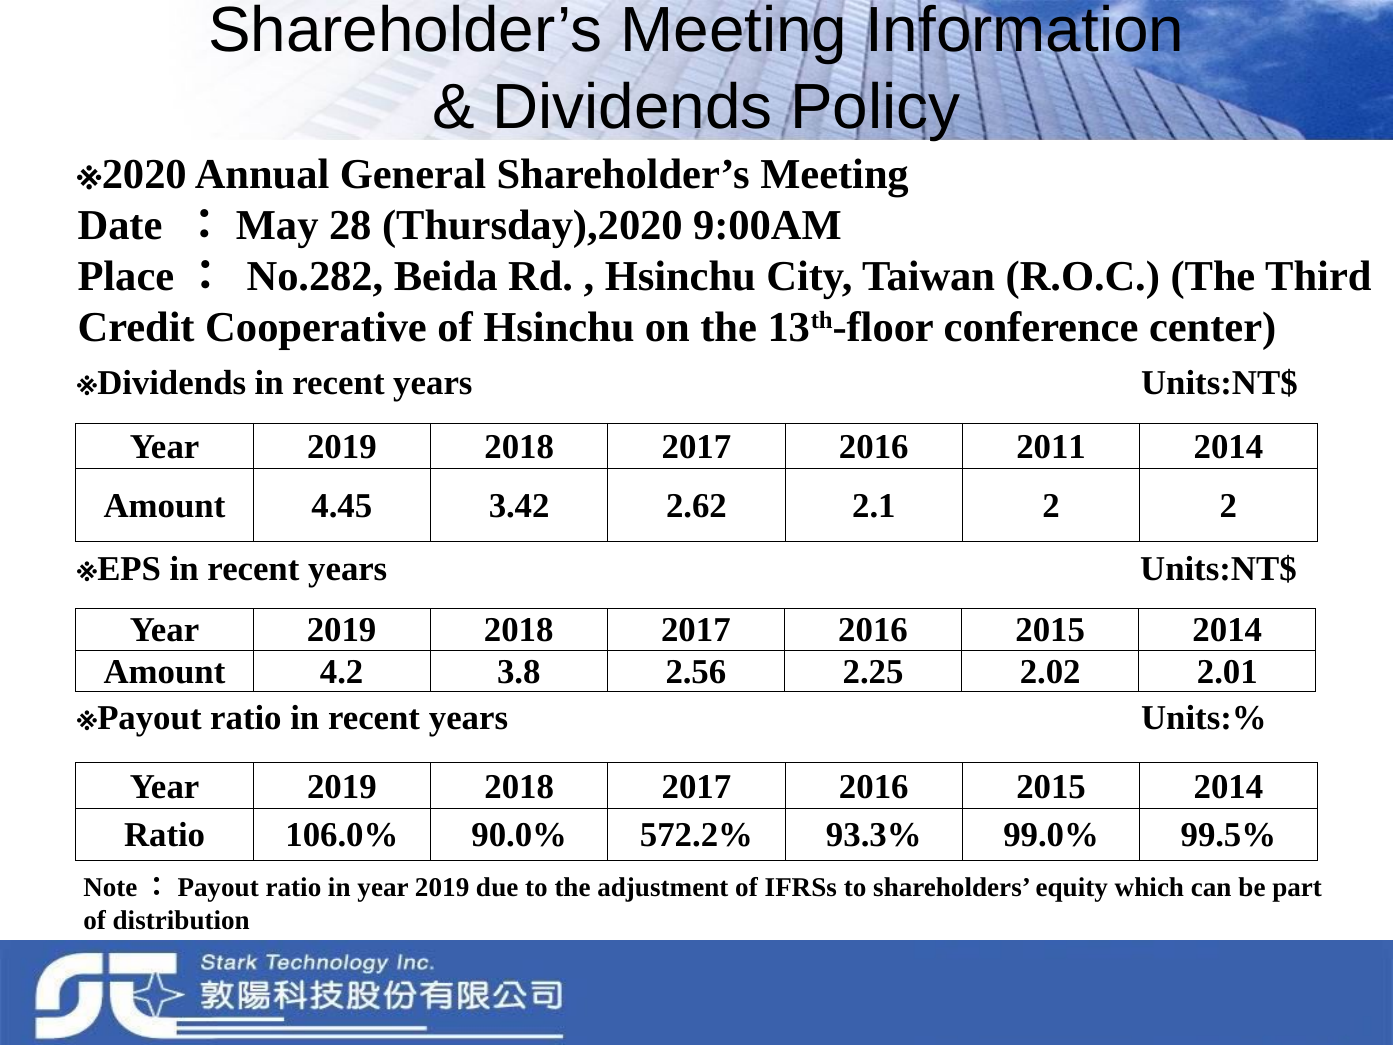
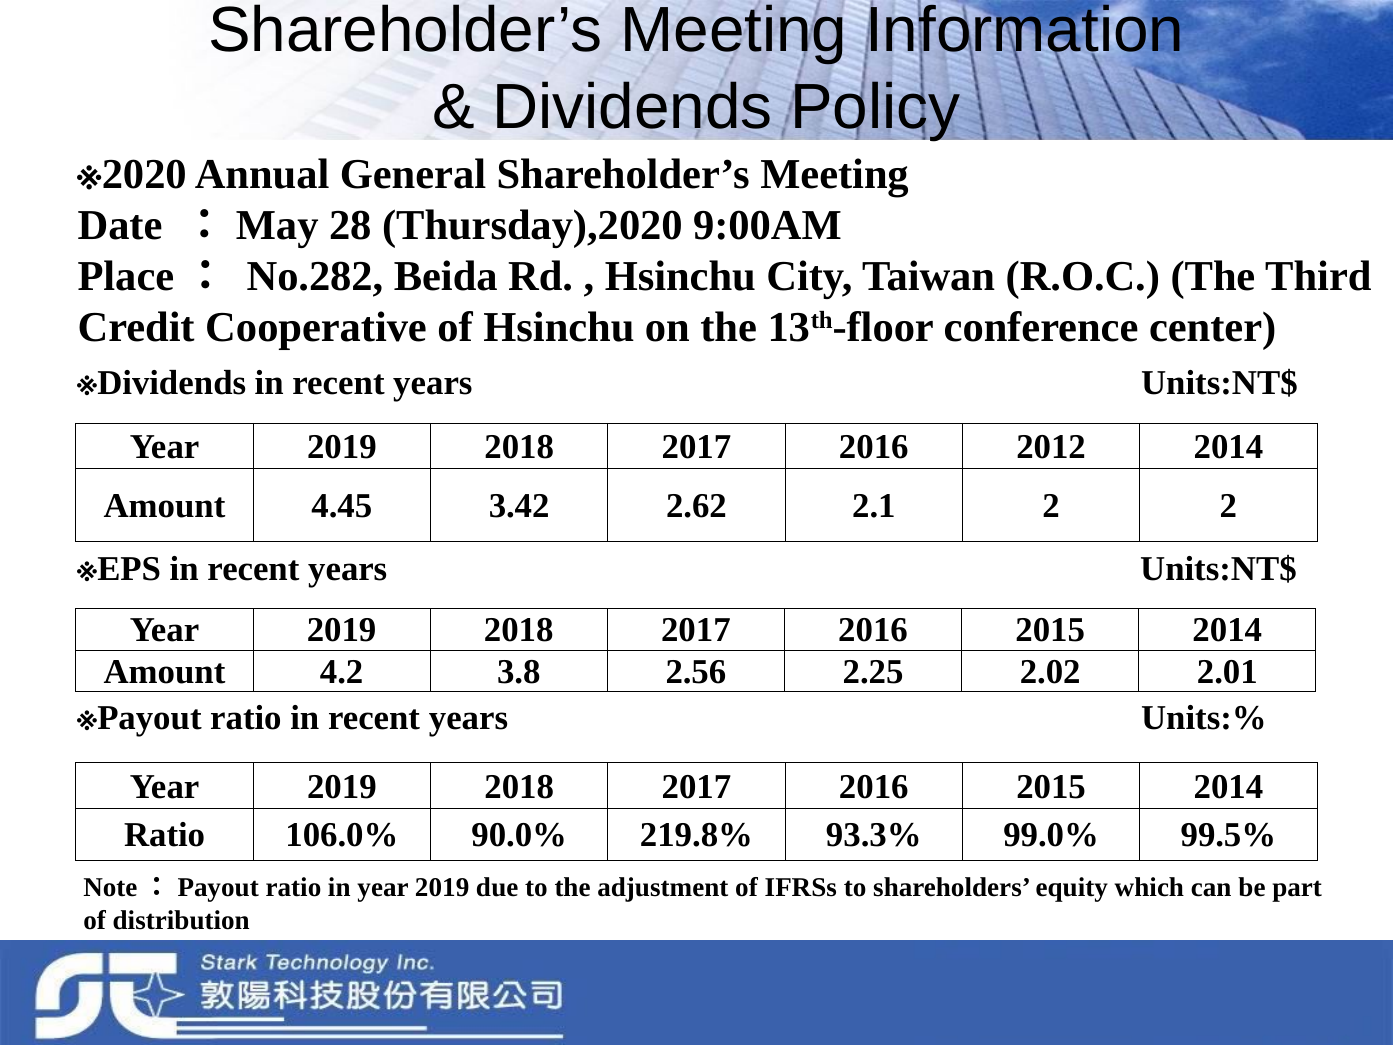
2011: 2011 -> 2012
572.2%: 572.2% -> 219.8%
